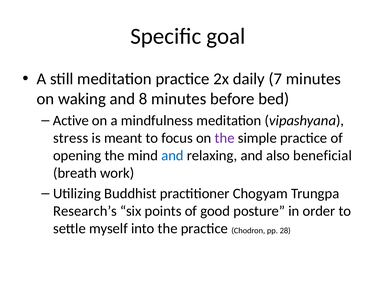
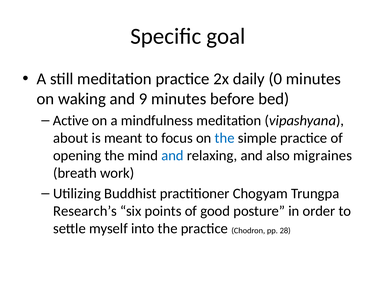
7: 7 -> 0
8: 8 -> 9
stress: stress -> about
the at (225, 138) colour: purple -> blue
beneficial: beneficial -> migraines
